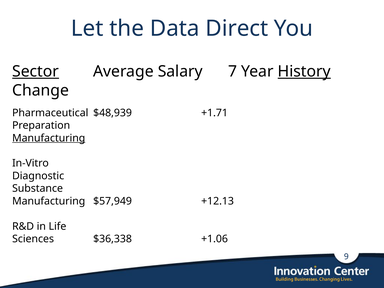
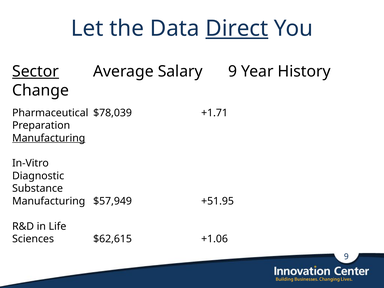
Direct underline: none -> present
Salary 7: 7 -> 9
History underline: present -> none
$48,939: $48,939 -> $78,039
+12.13: +12.13 -> +51.95
$36,338: $36,338 -> $62,615
